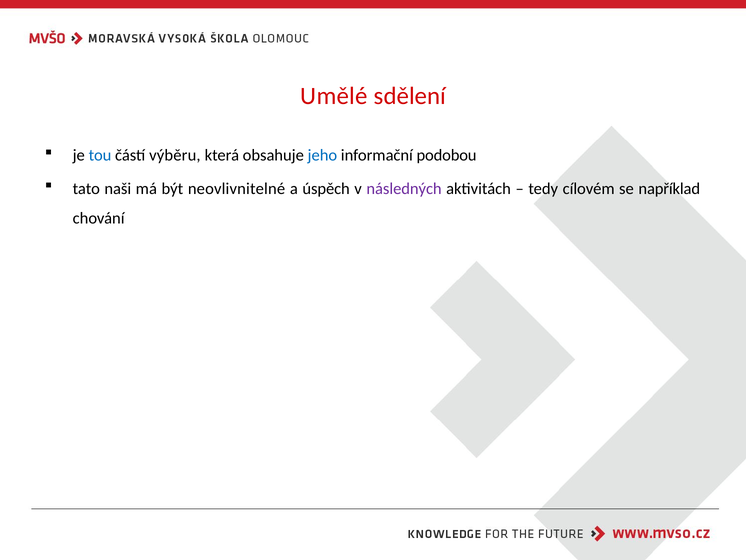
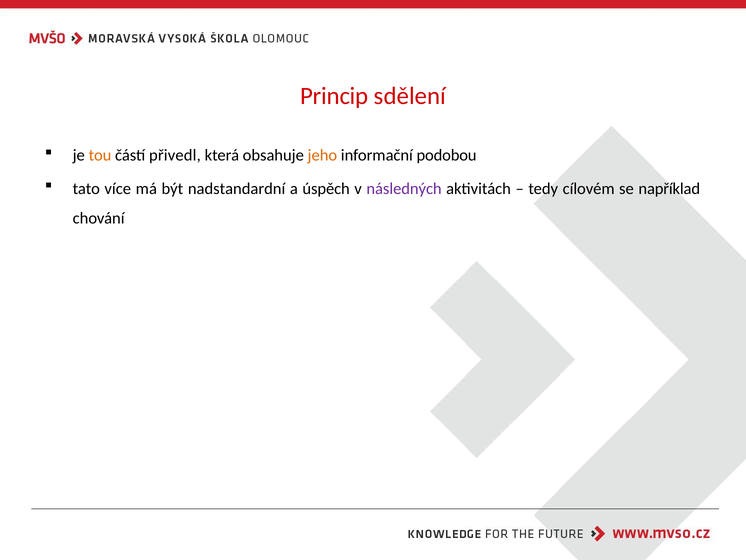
Umělé: Umělé -> Princip
tou colour: blue -> orange
výběru: výběru -> přivedl
jeho colour: blue -> orange
naši: naši -> více
neovlivnitelné: neovlivnitelné -> nadstandardní
